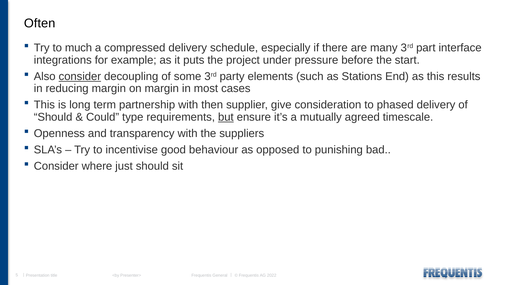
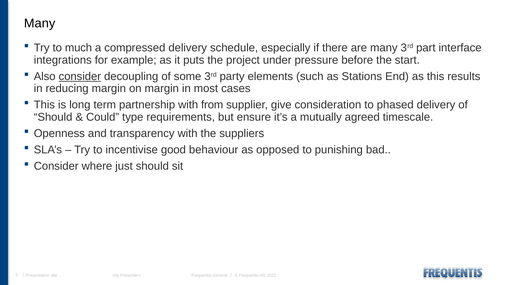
Often at (40, 23): Often -> Many
then: then -> from
but underline: present -> none
